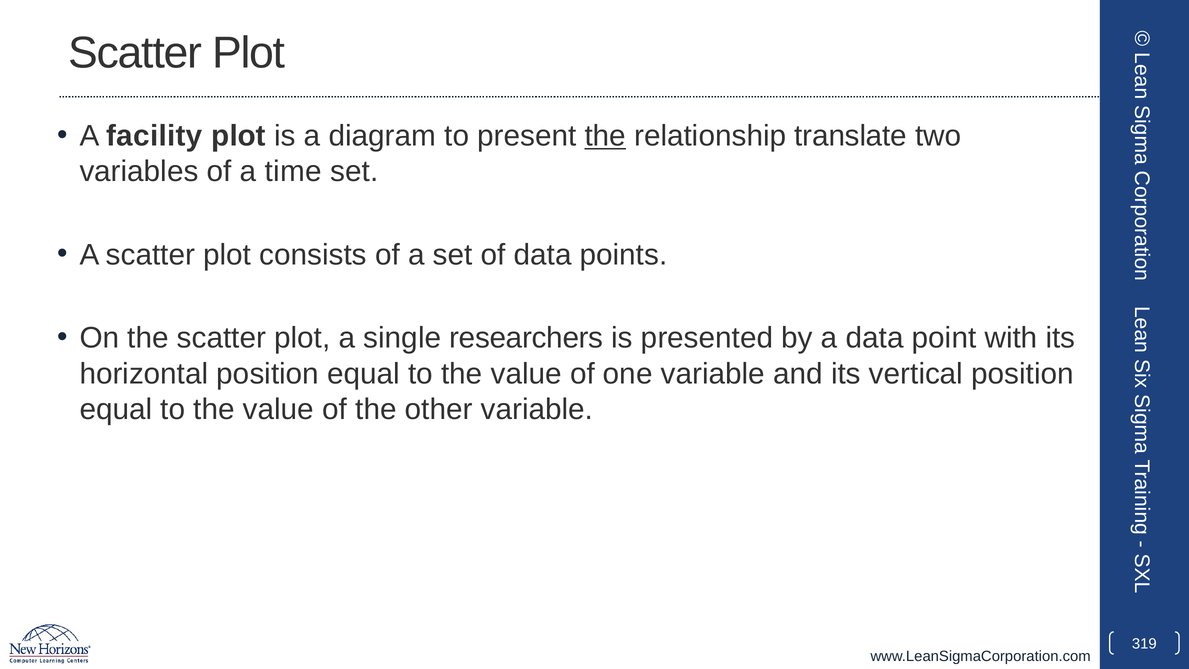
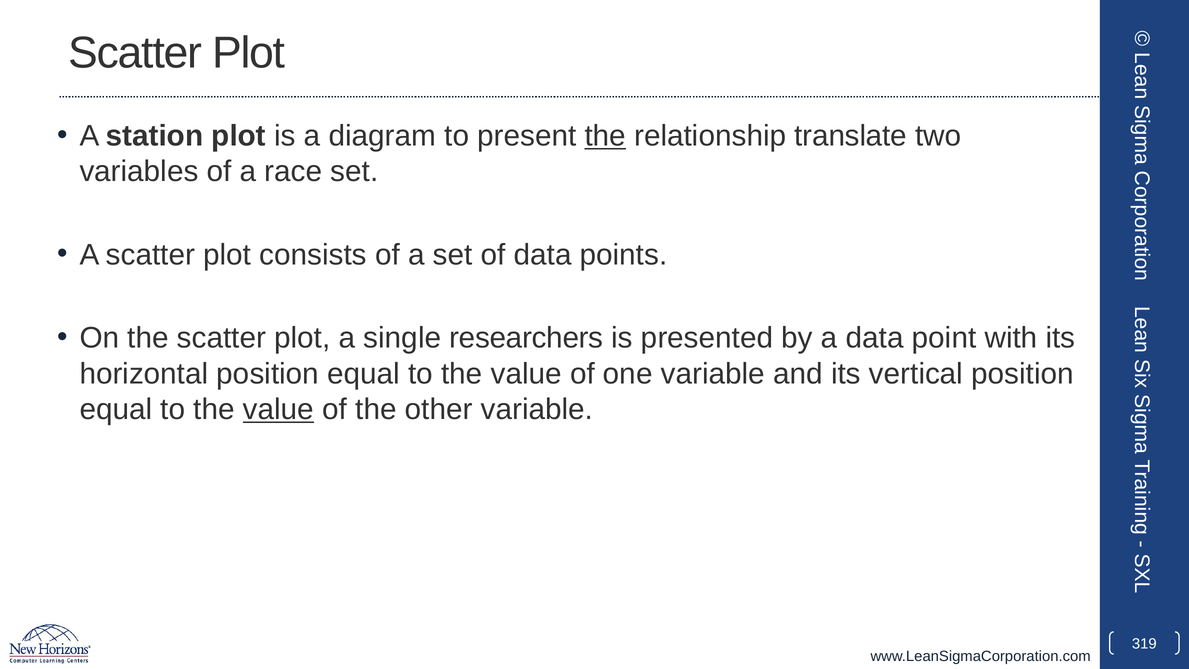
facility: facility -> station
time: time -> race
value at (278, 409) underline: none -> present
